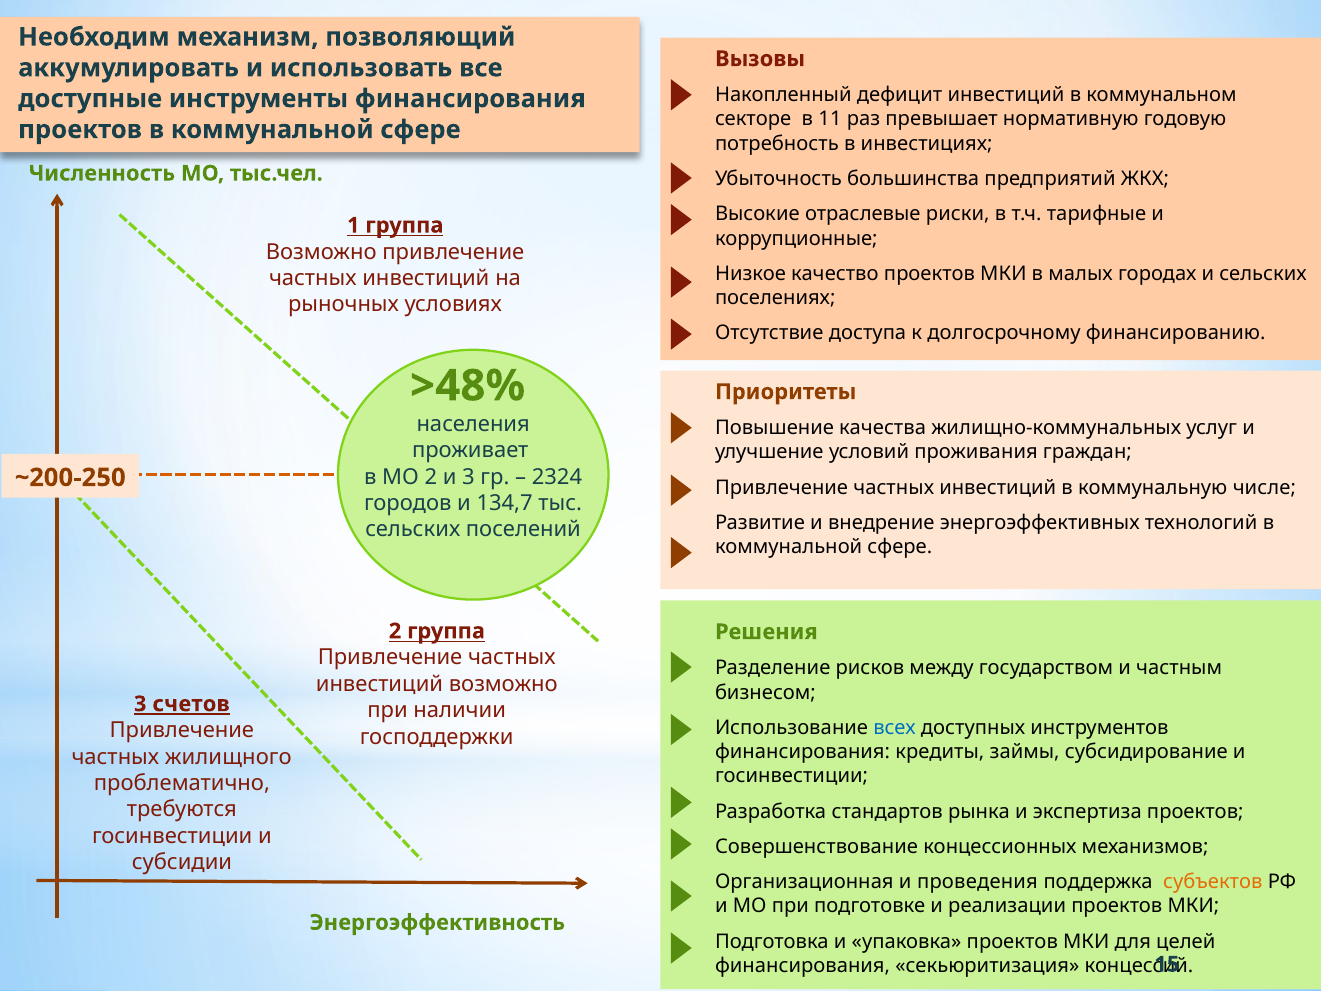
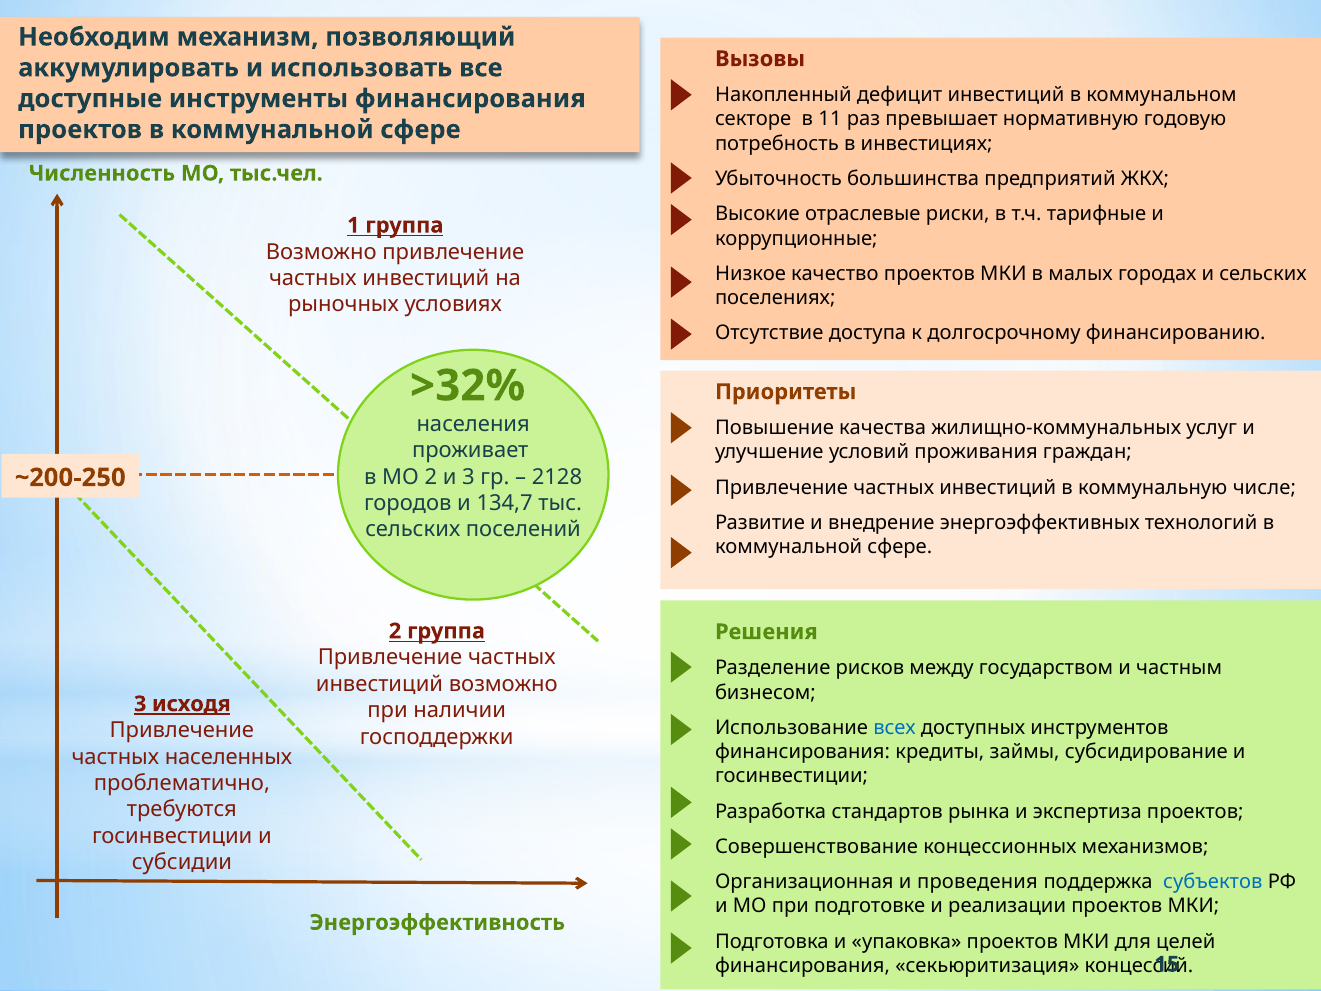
>48%: >48% -> >32%
2324: 2324 -> 2128
счетов: счетов -> исходя
жилищного: жилищного -> населенных
субъектов colour: orange -> blue
